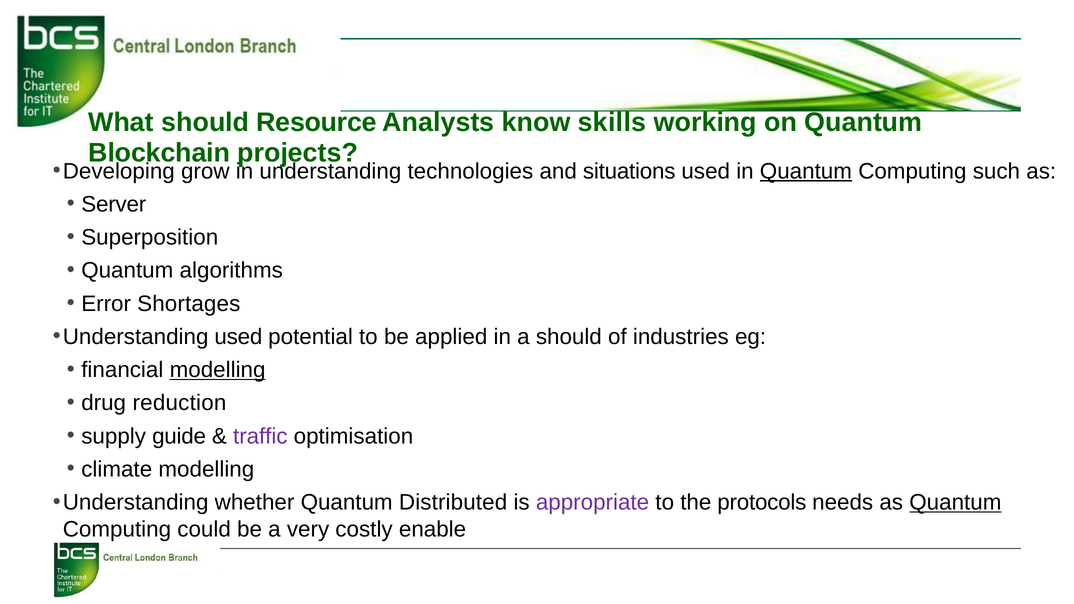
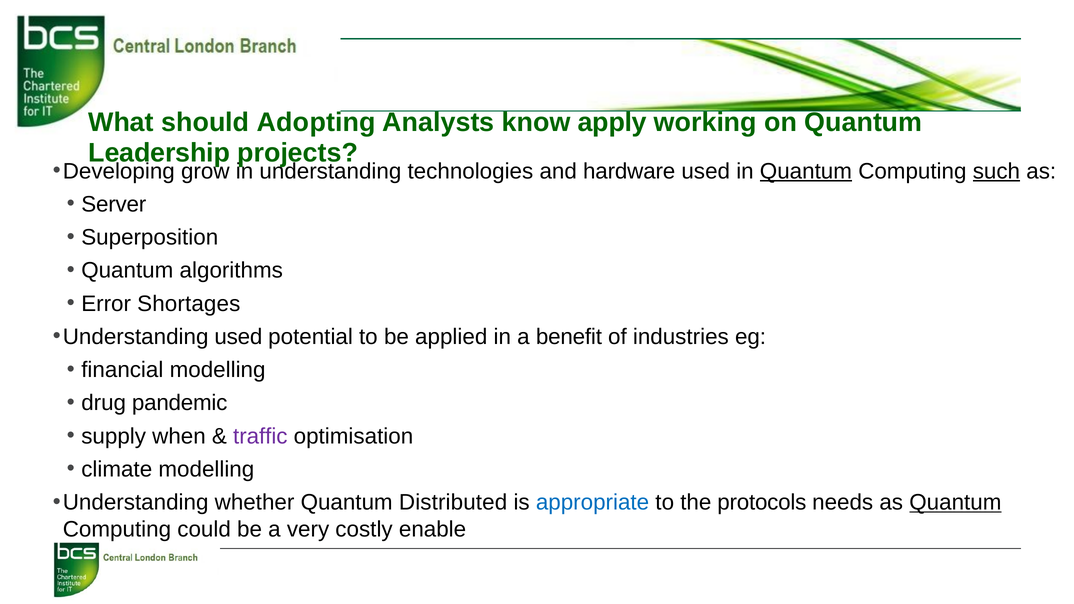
Resource: Resource -> Adopting
skills: skills -> apply
Blockchain: Blockchain -> Leadership
situations: situations -> hardware
such underline: none -> present
a should: should -> benefit
modelling at (218, 370) underline: present -> none
reduction: reduction -> pandemic
guide: guide -> when
appropriate colour: purple -> blue
